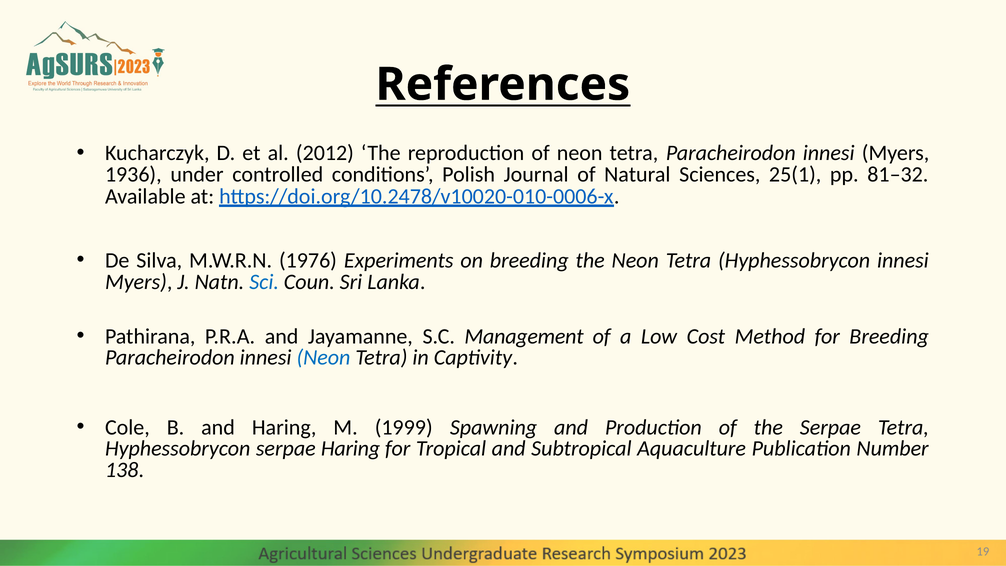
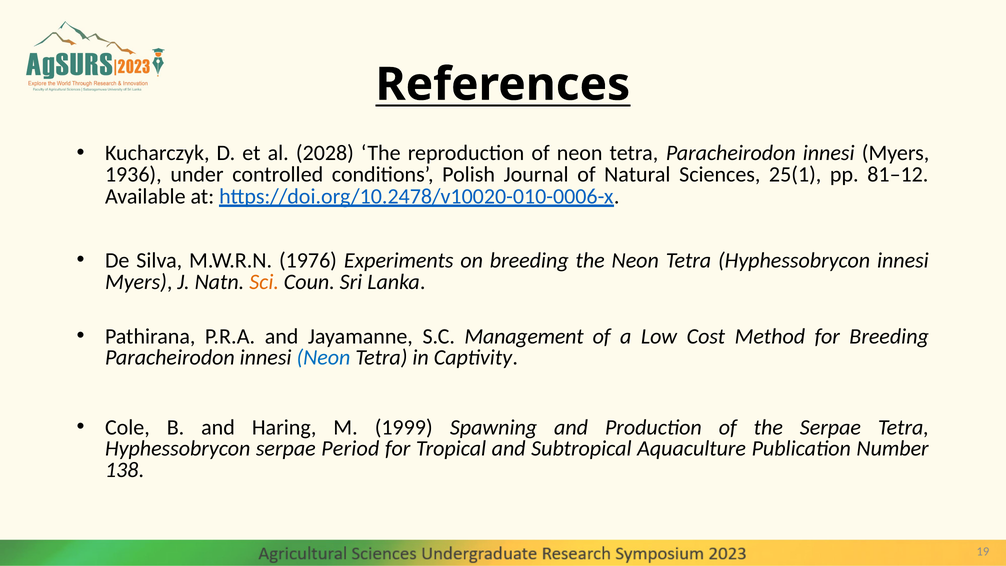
2012: 2012 -> 2028
81–32: 81–32 -> 81–12
Sci colour: blue -> orange
serpae Haring: Haring -> Period
